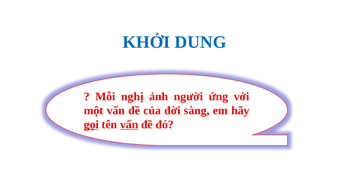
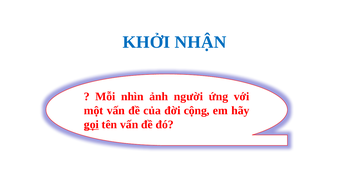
DUNG: DUNG -> NHẬN
nghị: nghị -> nhìn
sàng: sàng -> cộng
vấn at (129, 125) underline: present -> none
